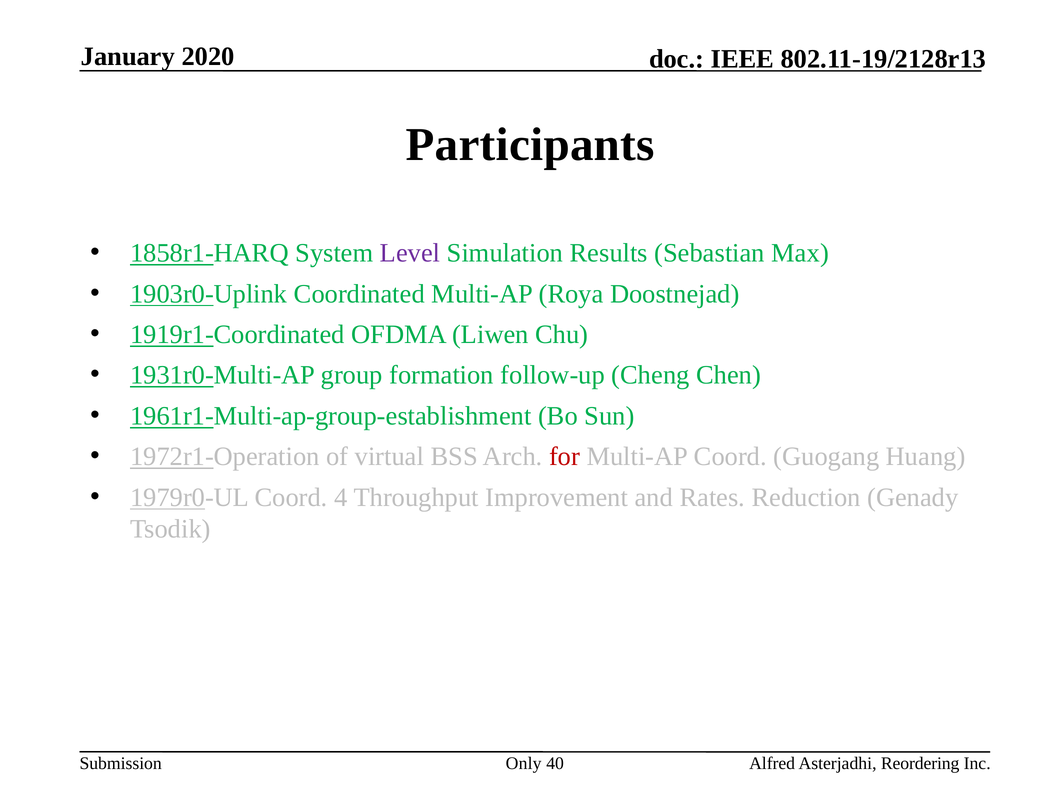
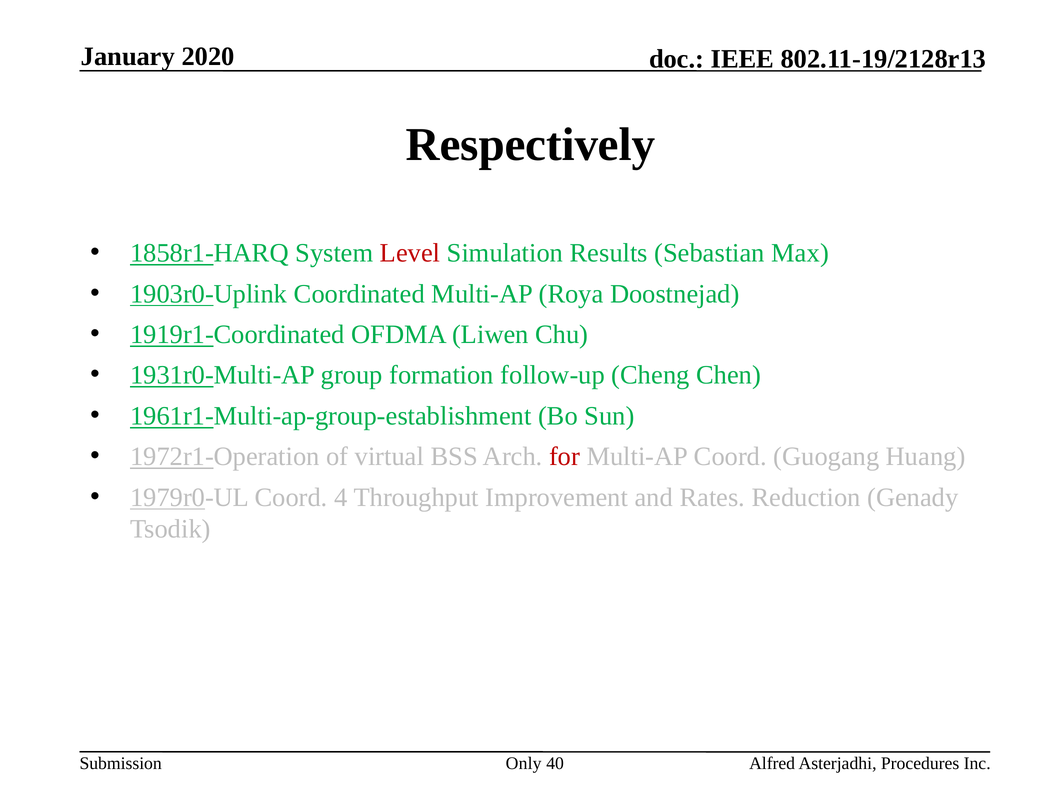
Participants: Participants -> Respectively
Level colour: purple -> red
Reordering: Reordering -> Procedures
